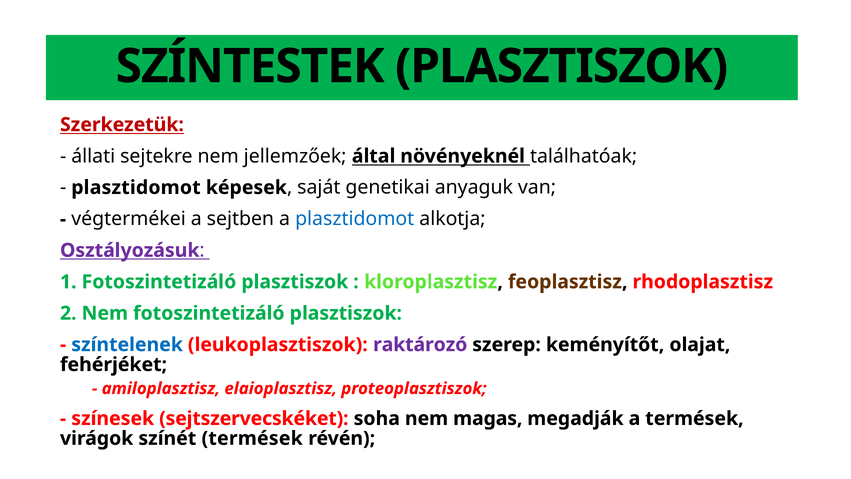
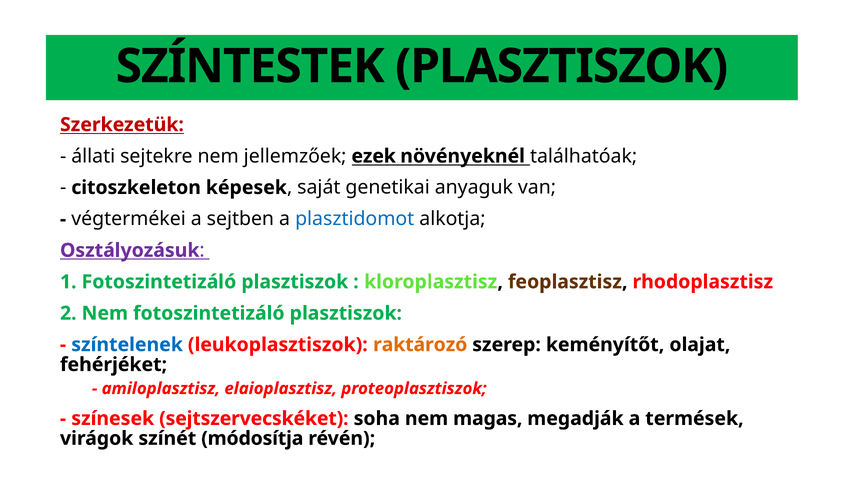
által: által -> ezek
plasztidomot at (136, 187): plasztidomot -> citoszkeleton
raktározó colour: purple -> orange
színét termések: termések -> módosítja
